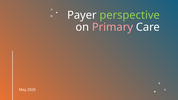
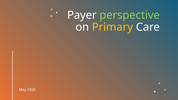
Primary colour: pink -> yellow
